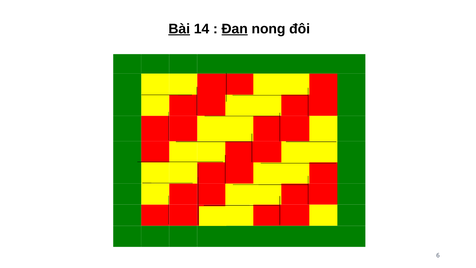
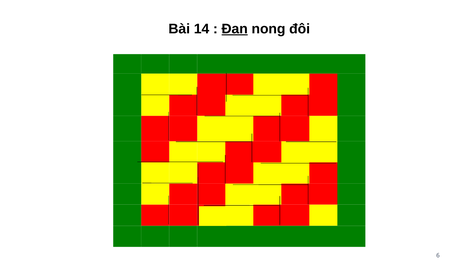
Bài underline: present -> none
